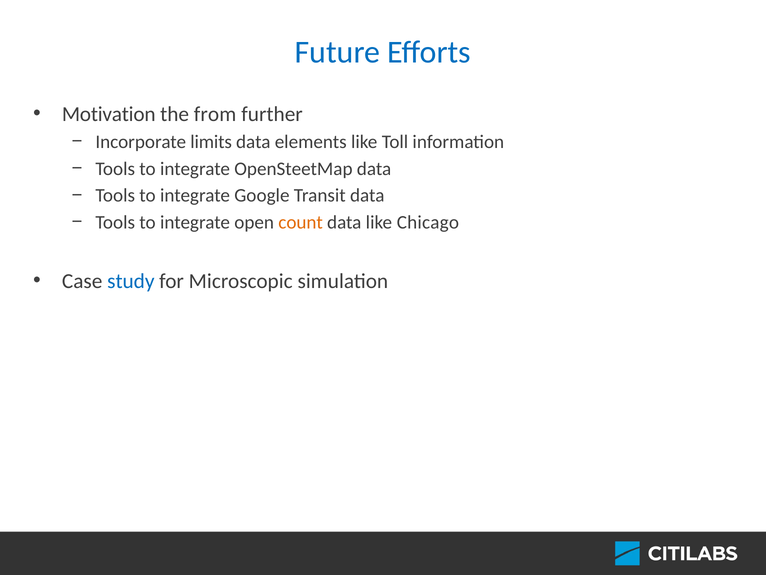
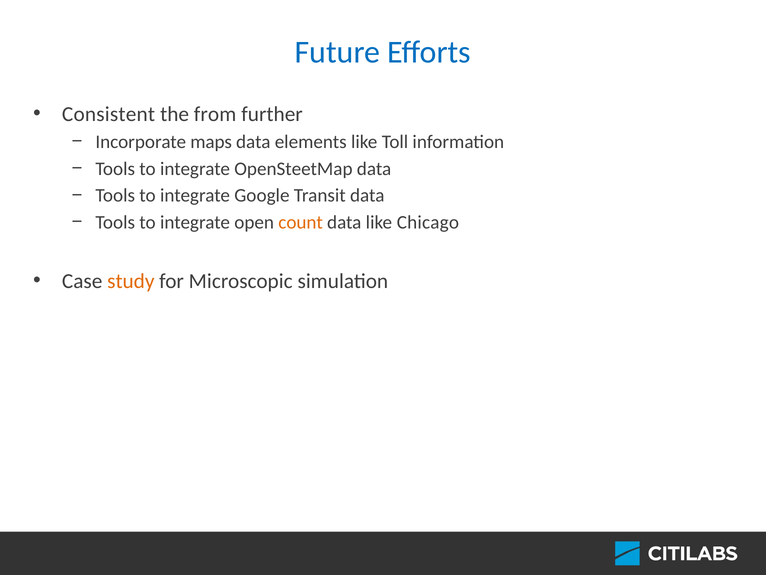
Motivation: Motivation -> Consistent
limits: limits -> maps
study colour: blue -> orange
